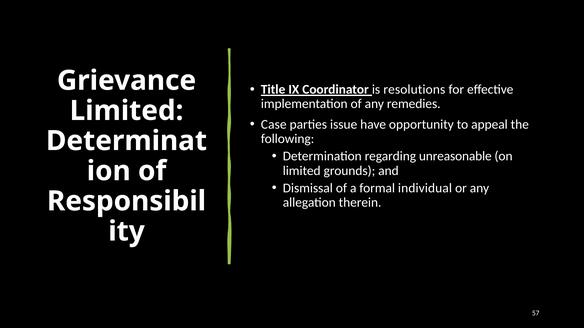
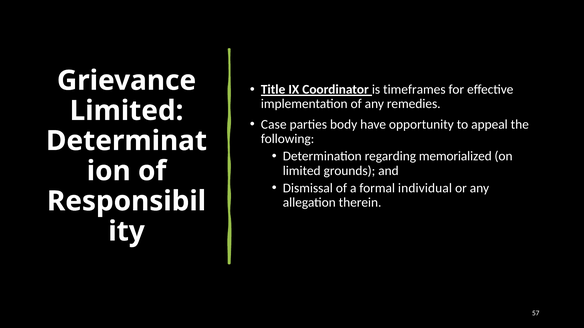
resolutions: resolutions -> timeframes
issue: issue -> body
unreasonable: unreasonable -> memorialized
